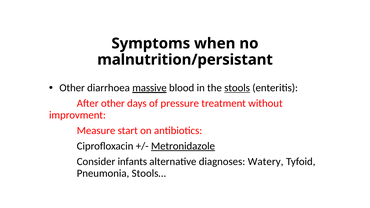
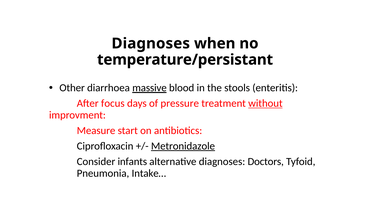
Symptoms at (151, 43): Symptoms -> Diagnoses
malnutrition/persistant: malnutrition/persistant -> temperature/persistant
stools underline: present -> none
After other: other -> focus
without underline: none -> present
Watery: Watery -> Doctors
Stools…: Stools… -> Intake…
